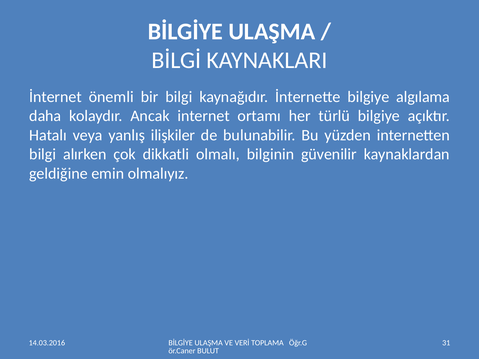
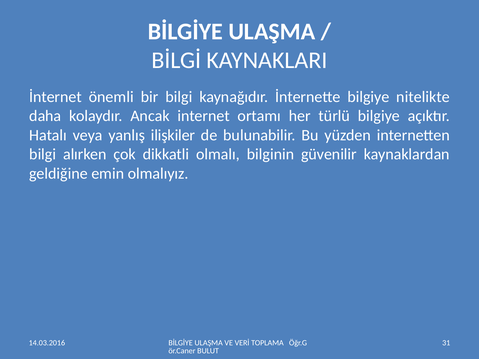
algılama: algılama -> nitelikte
